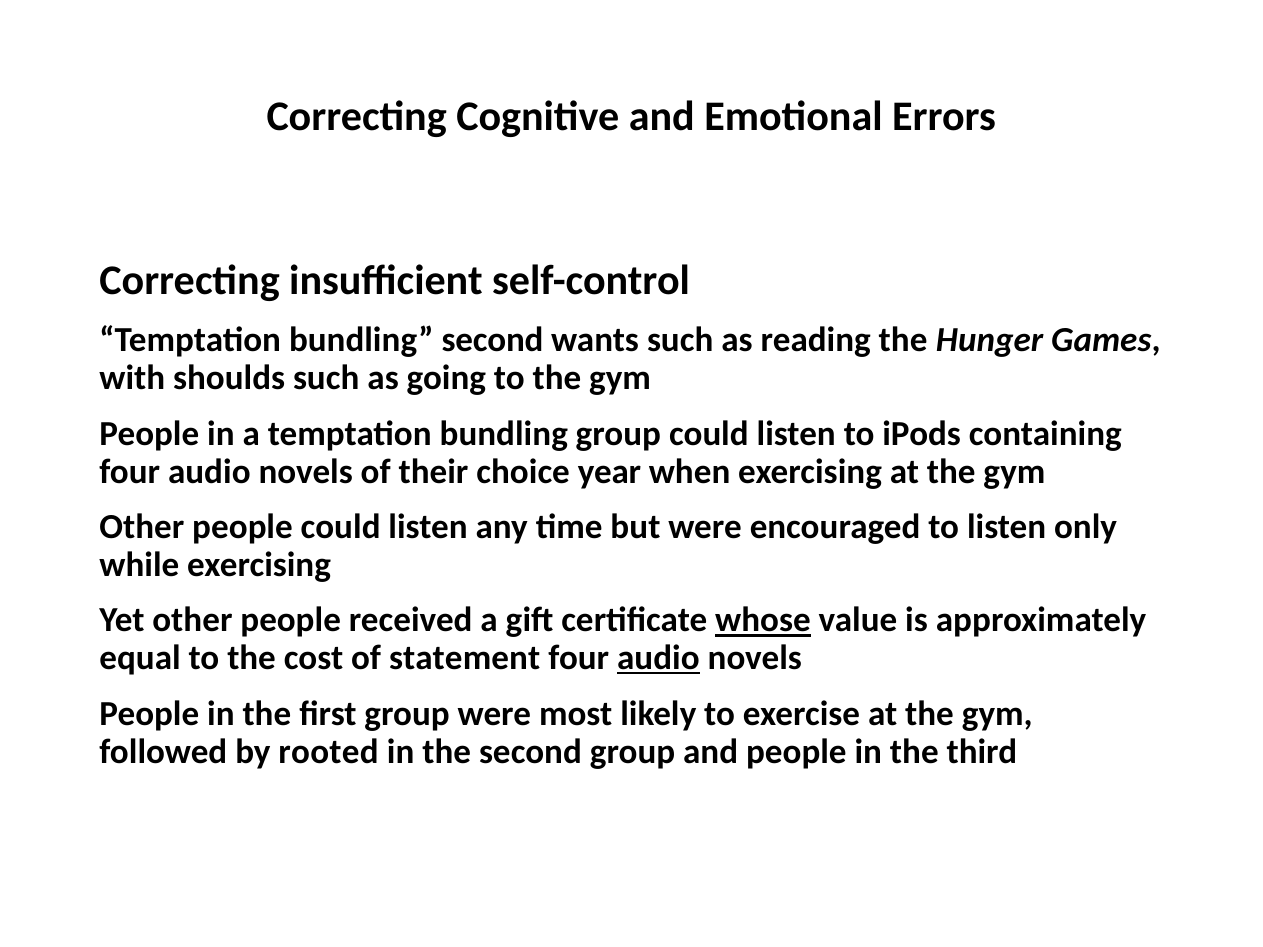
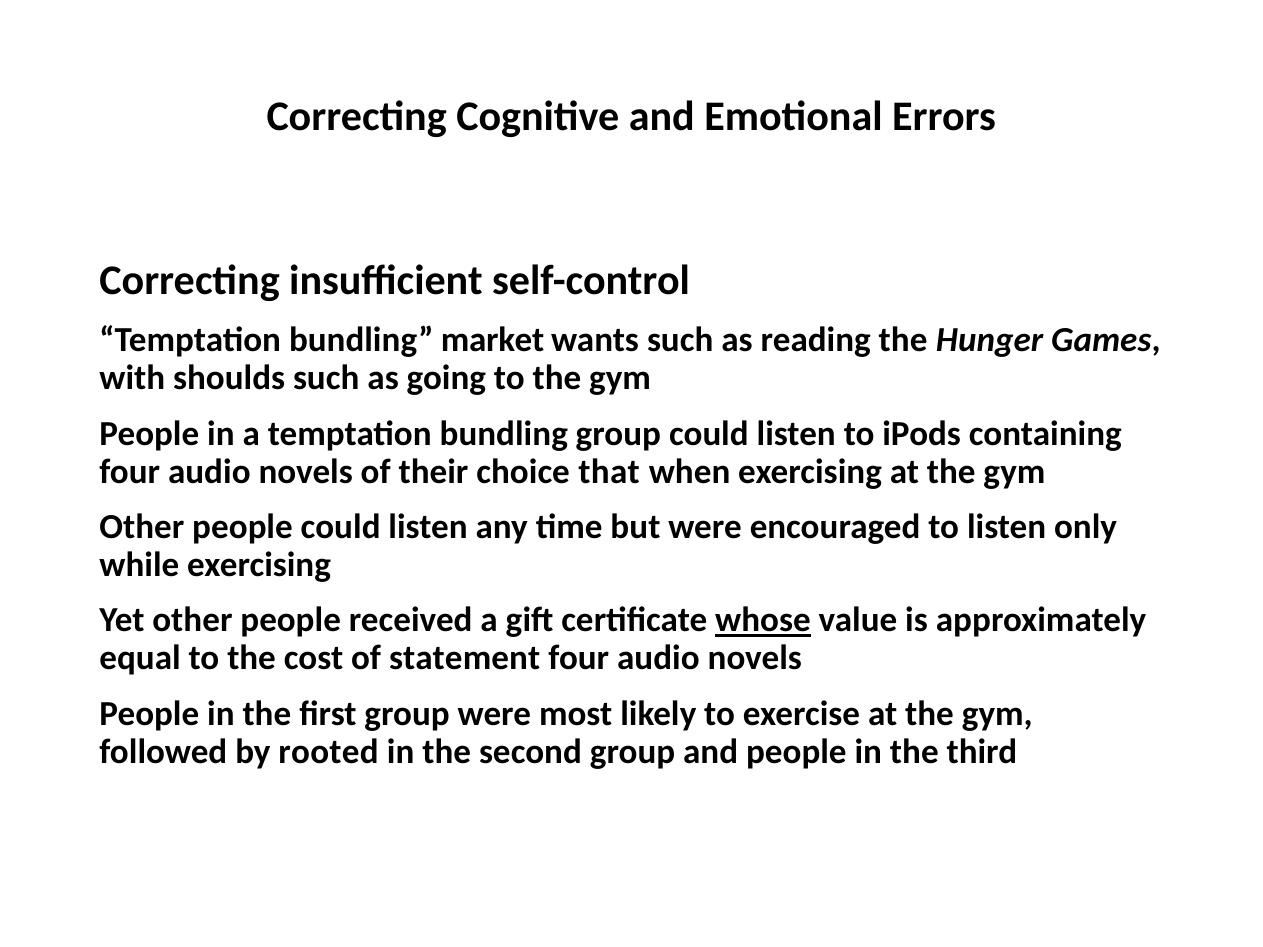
bundling second: second -> market
year: year -> that
audio at (658, 659) underline: present -> none
